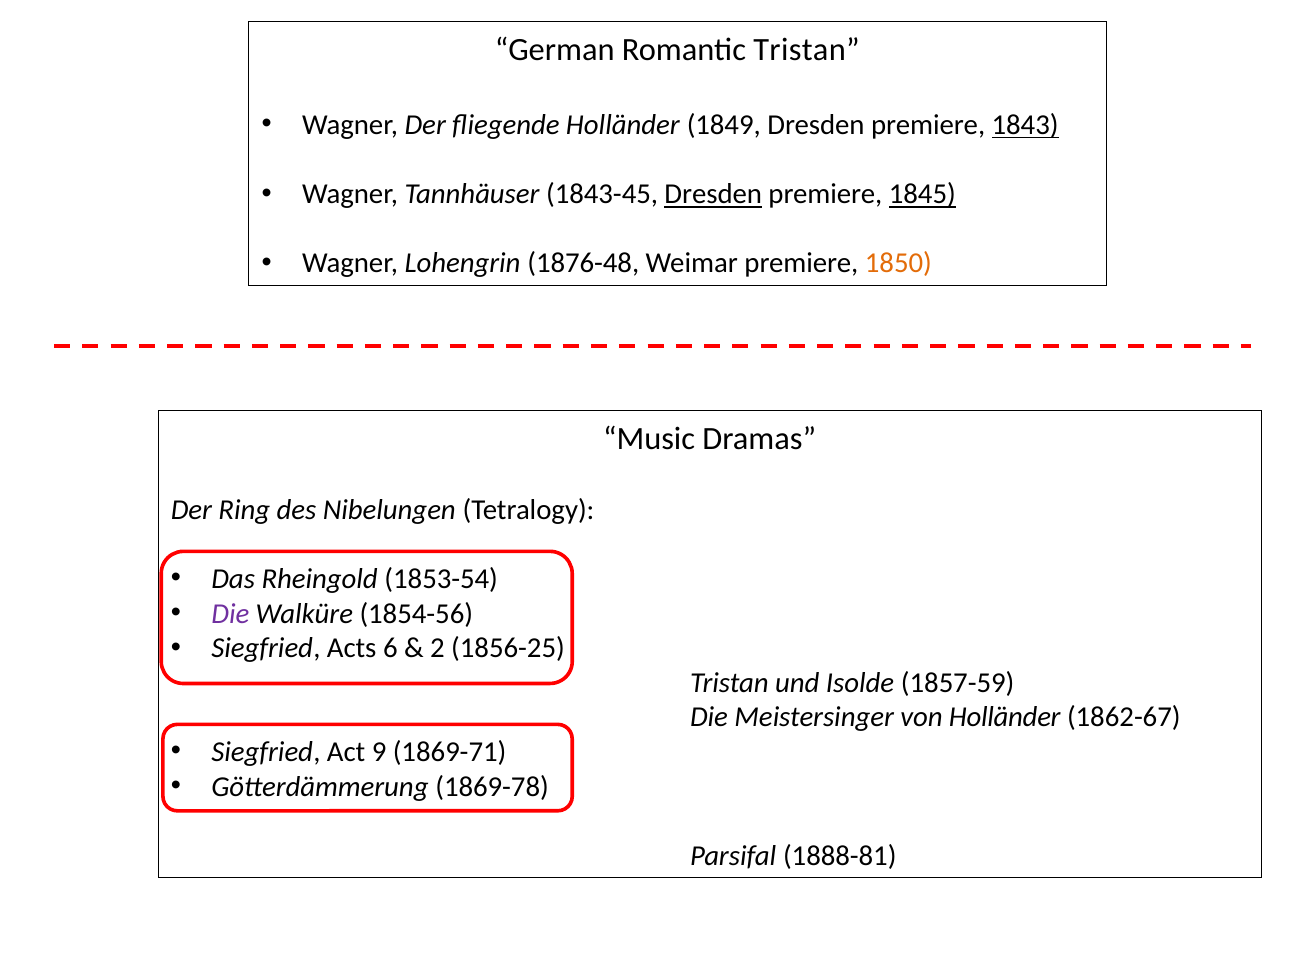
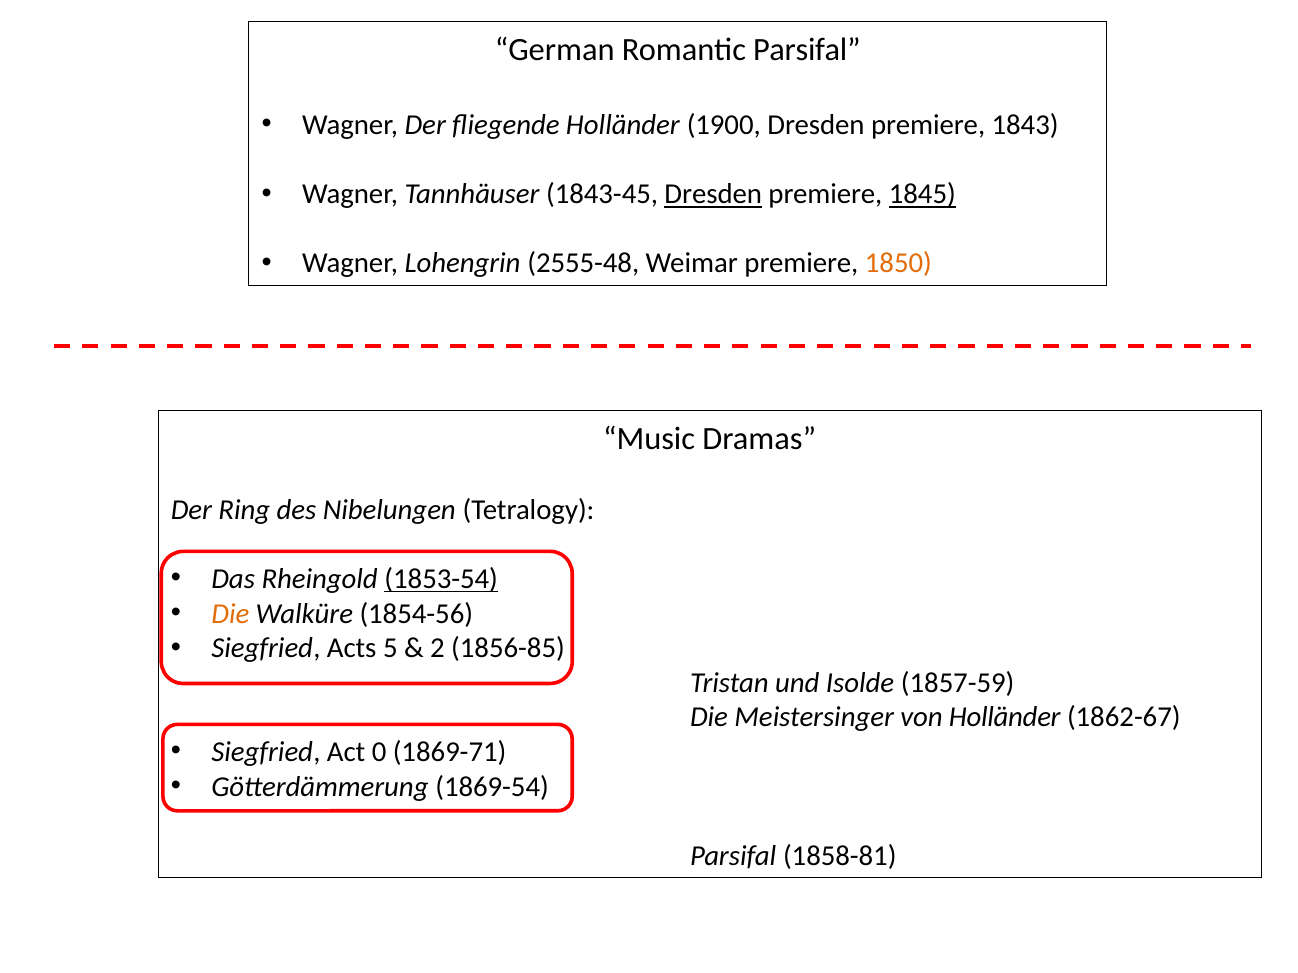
Romantic Tristan: Tristan -> Parsifal
1849: 1849 -> 1900
1843 underline: present -> none
1876-48: 1876-48 -> 2555-48
1853-54 underline: none -> present
Die at (230, 614) colour: purple -> orange
6: 6 -> 5
1856-25: 1856-25 -> 1856-85
9: 9 -> 0
1869-78: 1869-78 -> 1869-54
1888-81: 1888-81 -> 1858-81
